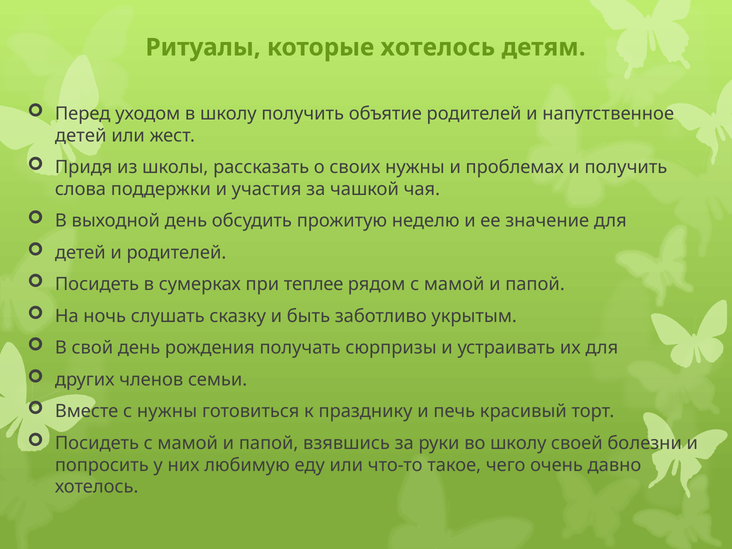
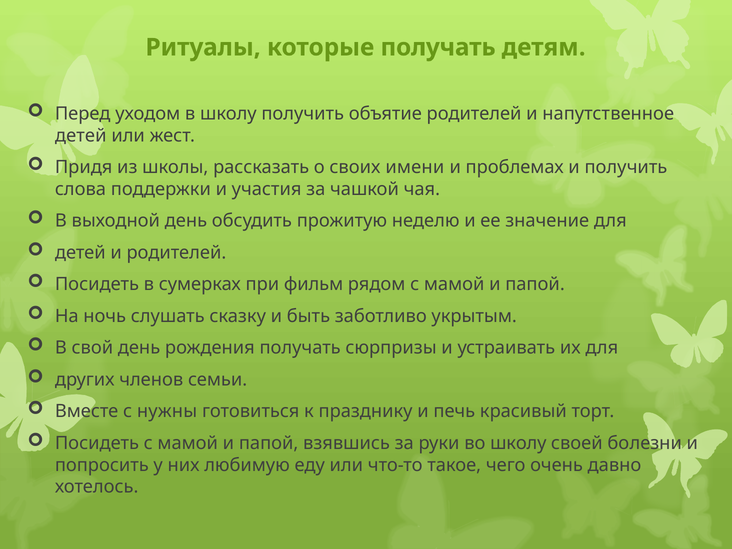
которые хотелось: хотелось -> получать
своих нужны: нужны -> имени
теплее: теплее -> фильм
